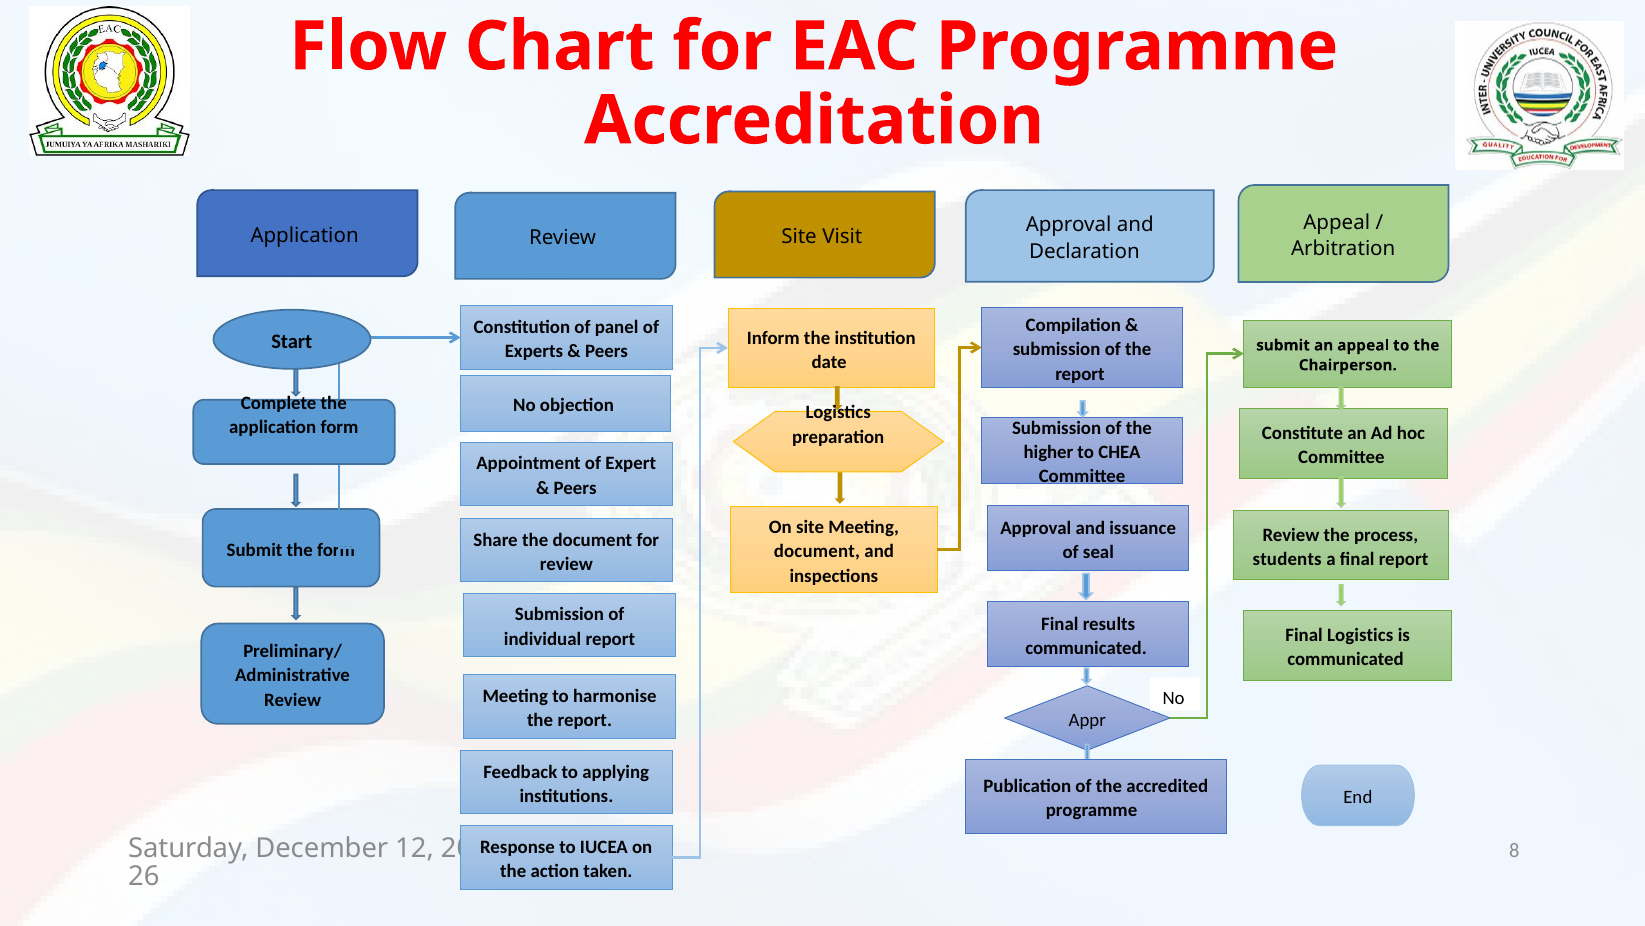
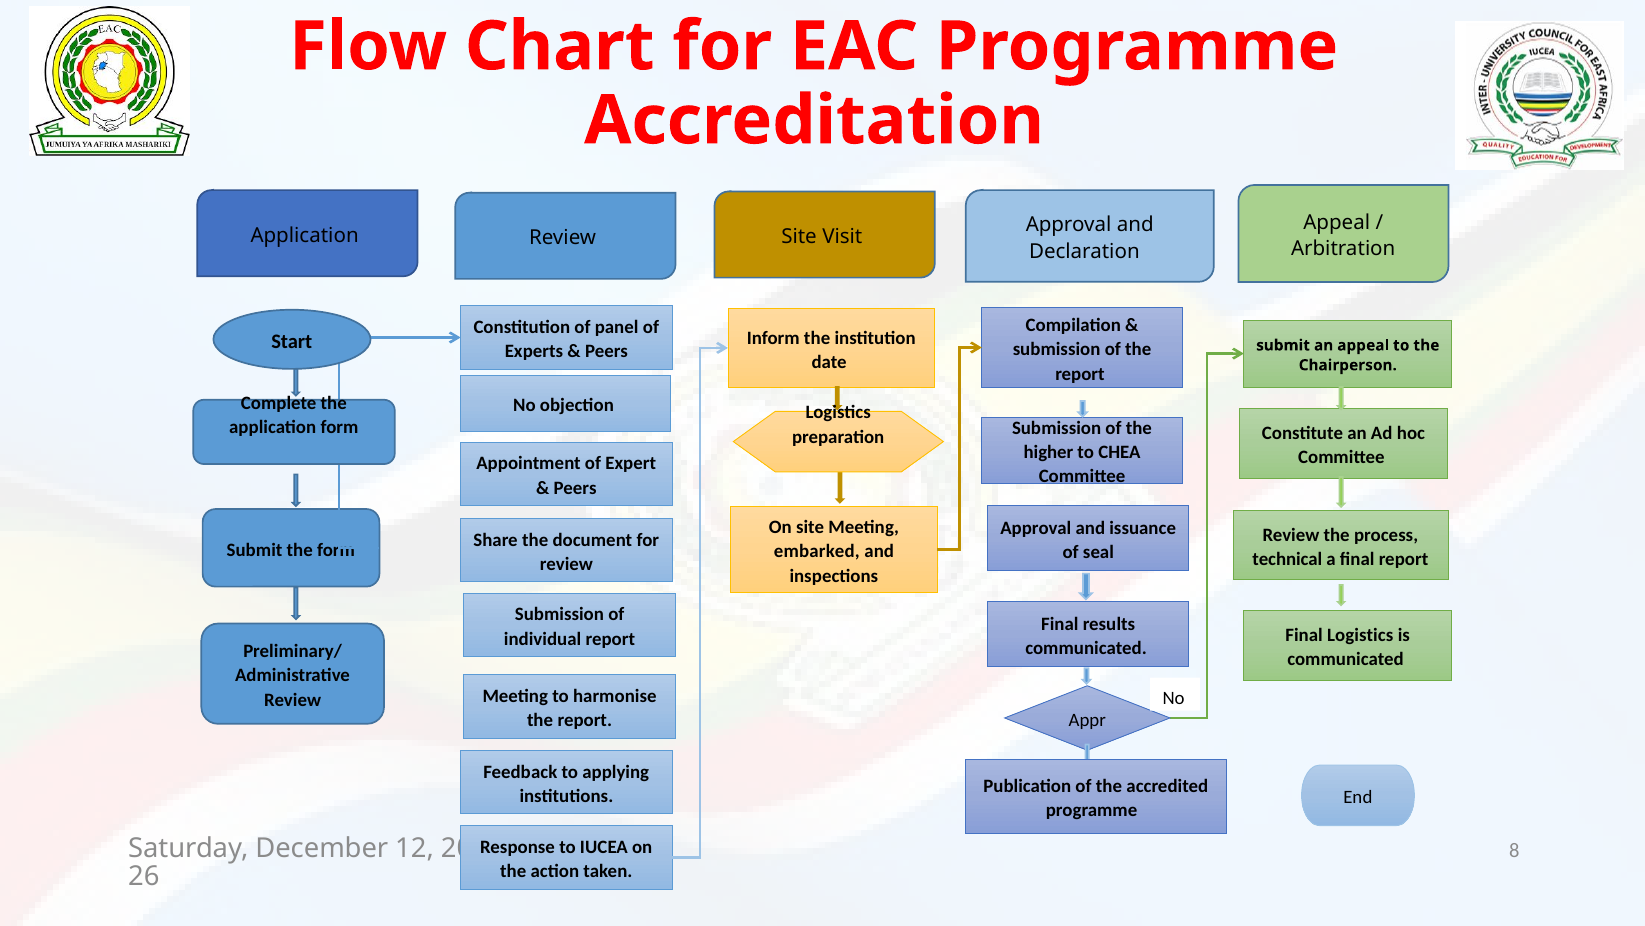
document at (817, 551): document -> embarked
students: students -> technical
